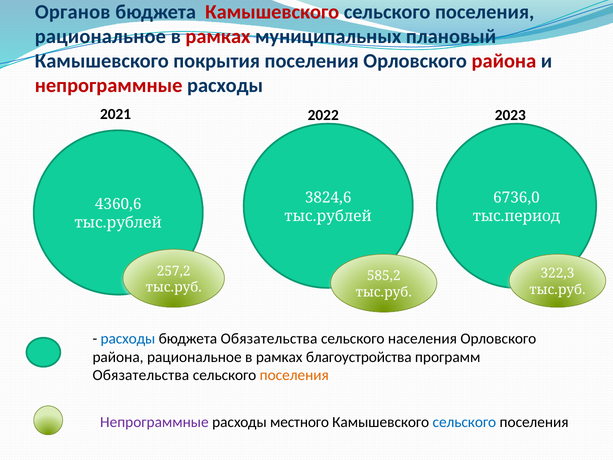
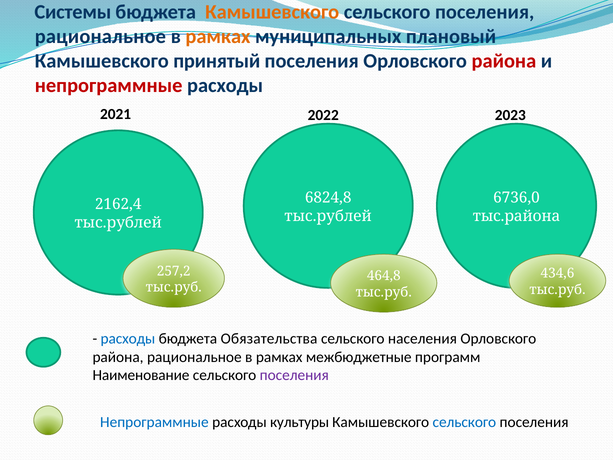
Органов: Органов -> Системы
Камышевского at (272, 12) colour: red -> orange
рамках at (218, 37) colour: red -> orange
покрытия: покрытия -> принятый
3824,6: 3824,6 -> 6824,8
4360,6: 4360,6 -> 2162,4
тыс.период: тыс.период -> тыс.района
322,3: 322,3 -> 434,6
585,2: 585,2 -> 464,8
благоустройства: благоустройства -> межбюджетные
Обязательства at (141, 375): Обязательства -> Наименование
поселения at (294, 375) colour: orange -> purple
Непрограммные at (154, 422) colour: purple -> blue
местного: местного -> культуры
